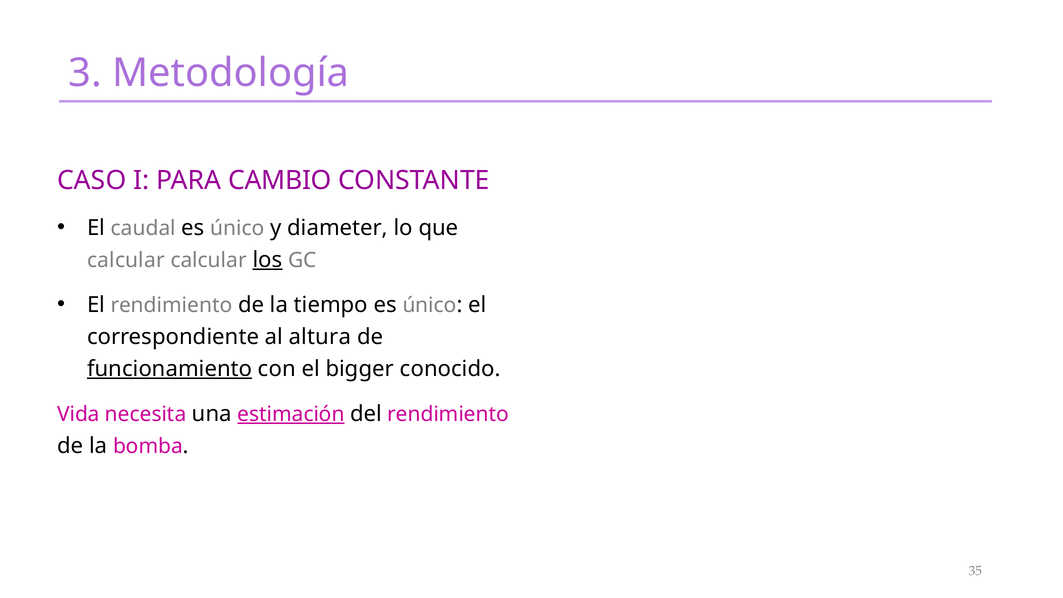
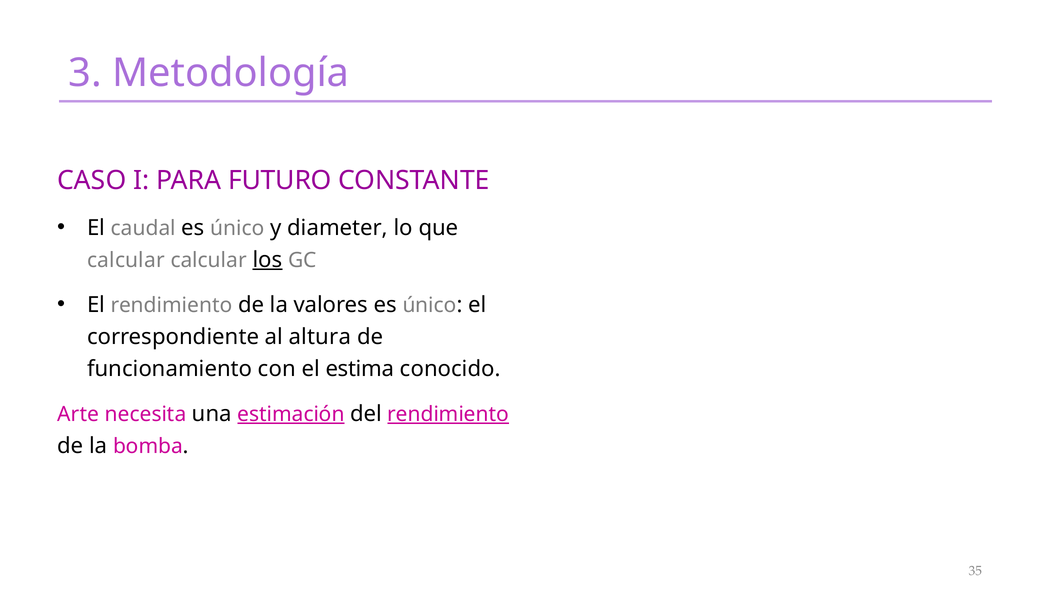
CAMBIO: CAMBIO -> FUTURO
tiempo: tiempo -> valores
funcionamiento underline: present -> none
bigger: bigger -> estima
Vida: Vida -> Arte
rendimiento at (448, 414) underline: none -> present
